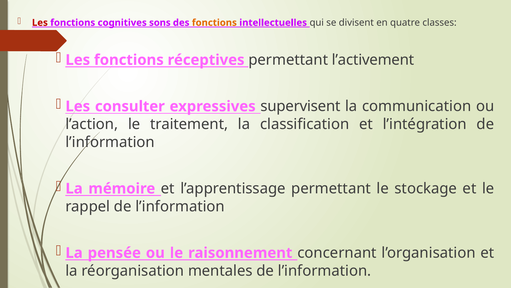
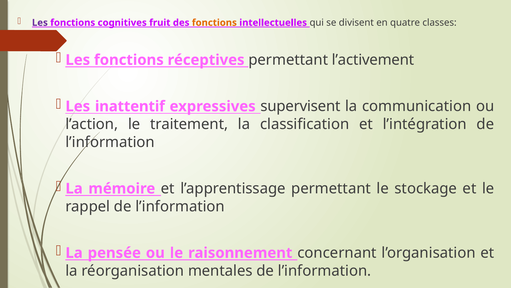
Les at (40, 23) colour: red -> purple
sons: sons -> fruit
consulter: consulter -> inattentif
